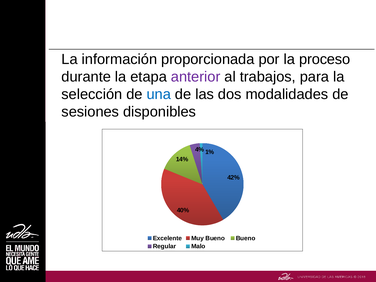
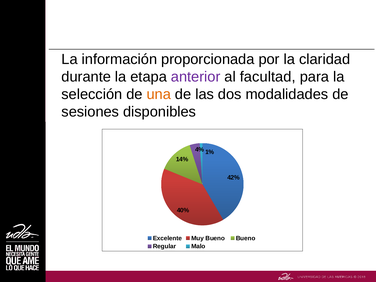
proceso: proceso -> claridad
trabajos: trabajos -> facultad
una colour: blue -> orange
